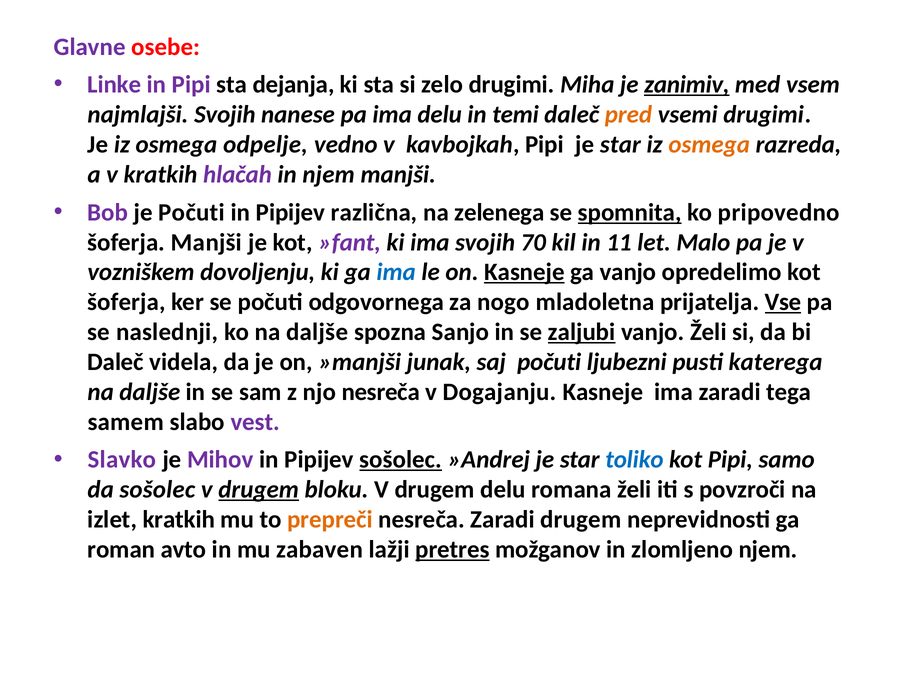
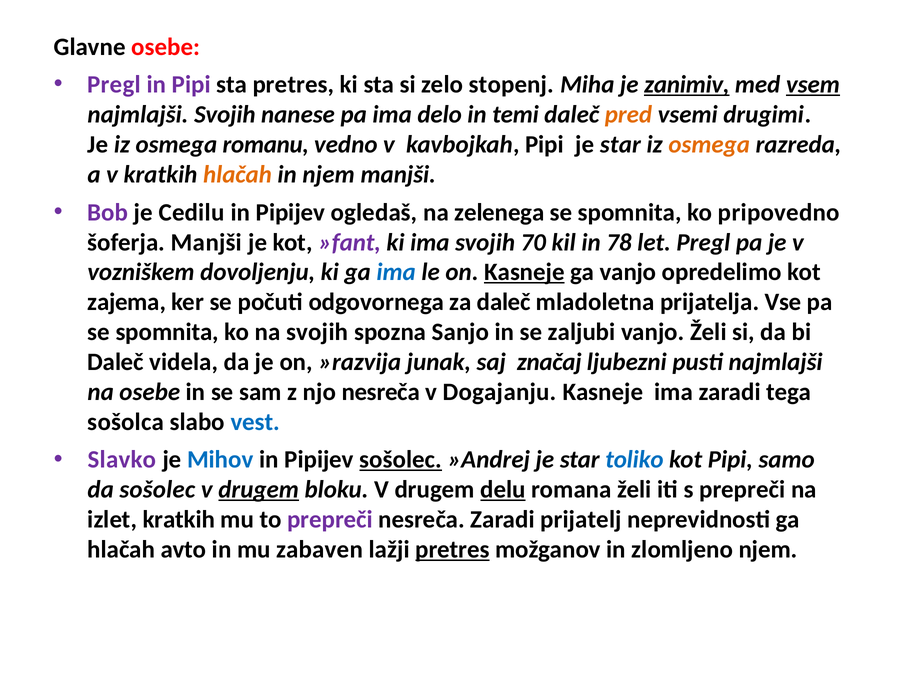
Glavne colour: purple -> black
Linke at (114, 85): Linke -> Pregl
sta dejanja: dejanja -> pretres
zelo drugimi: drugimi -> stopenj
vsem underline: none -> present
ima delu: delu -> delo
odpelje: odpelje -> romanu
hlačah at (237, 174) colour: purple -> orange
je Počuti: Počuti -> Cedilu
različna: različna -> ogledaš
spomnita at (630, 212) underline: present -> none
11: 11 -> 78
let Malo: Malo -> Pregl
šoferja at (126, 302): šoferja -> zajema
za nogo: nogo -> daleč
Vse underline: present -> none
naslednji at (167, 332): naslednji -> spomnita
ko na daljše: daljše -> svojih
zaljubi underline: present -> none
»manjši: »manjši -> »razvija
saj počuti: počuti -> značaj
pusti katerega: katerega -> najmlajši
daljše at (150, 392): daljše -> osebe
samem: samem -> sošolca
vest colour: purple -> blue
Mihov colour: purple -> blue
delu at (503, 489) underline: none -> present
s povzroči: povzroči -> prepreči
prepreči at (330, 519) colour: orange -> purple
Zaradi drugem: drugem -> prijatelj
roman at (121, 549): roman -> hlačah
